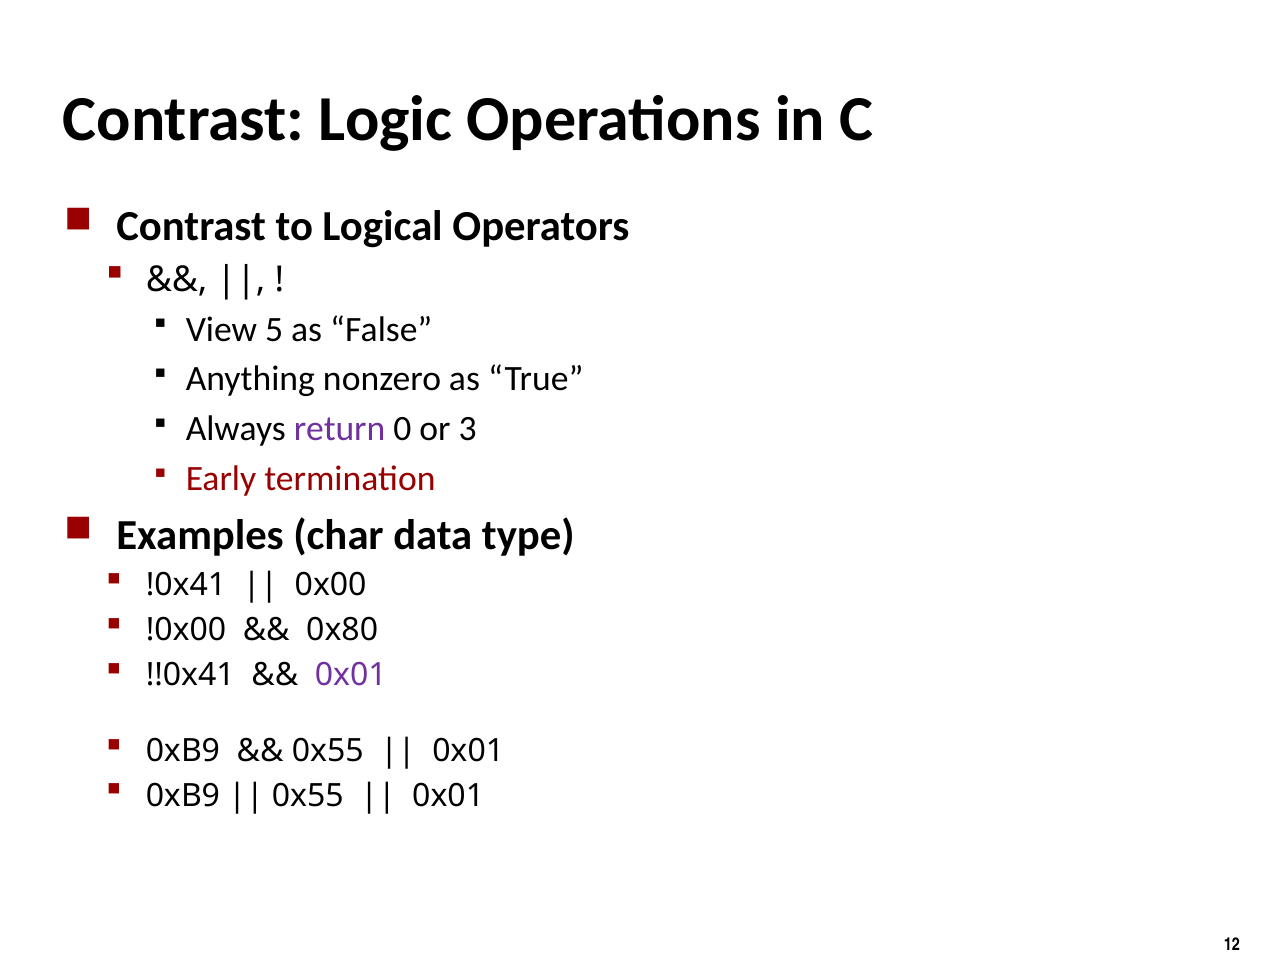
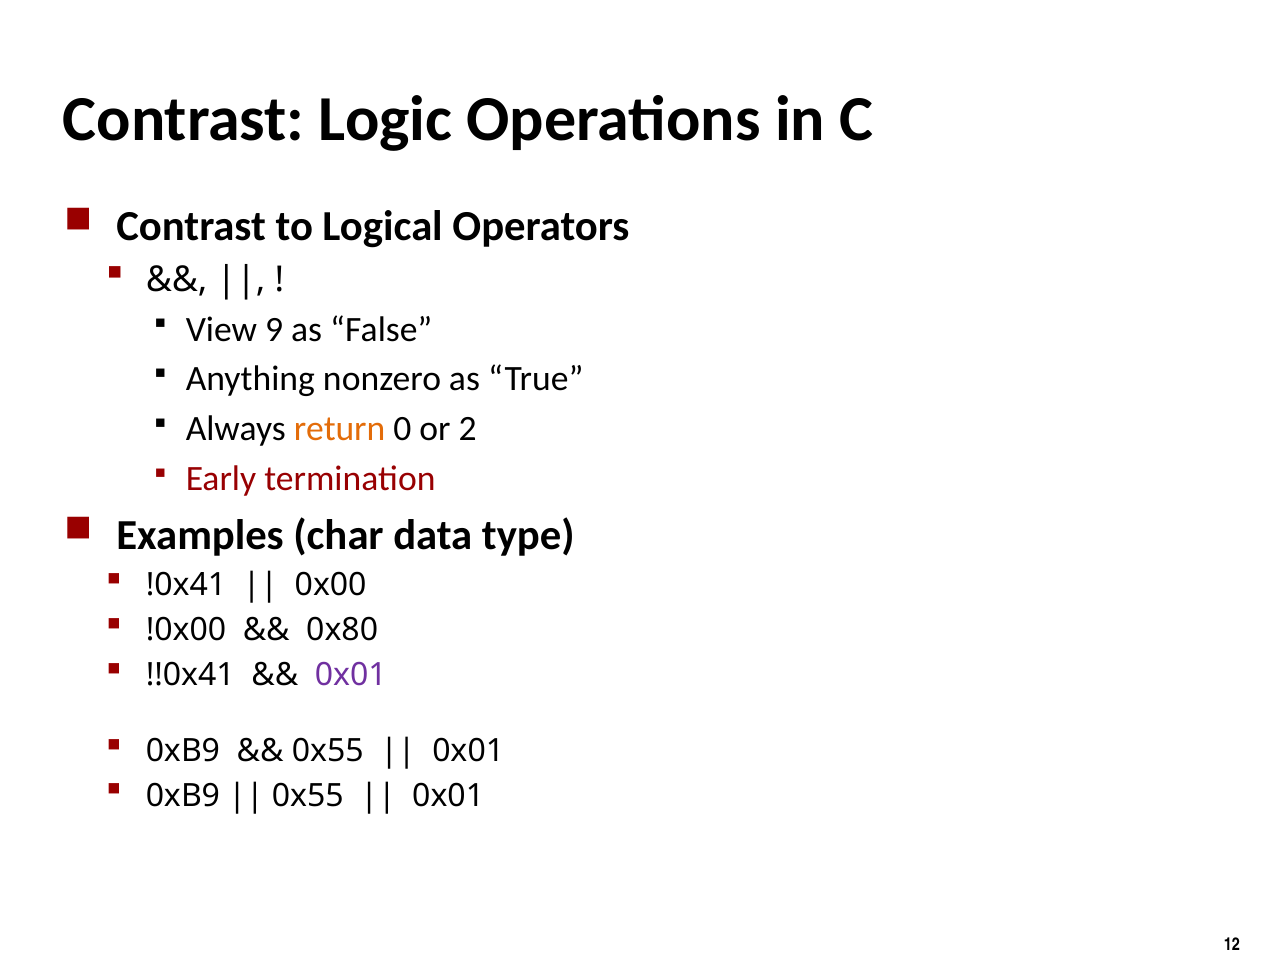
5: 5 -> 9
return colour: purple -> orange
3: 3 -> 2
